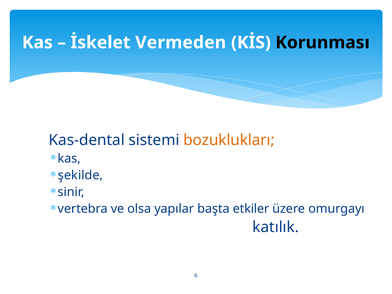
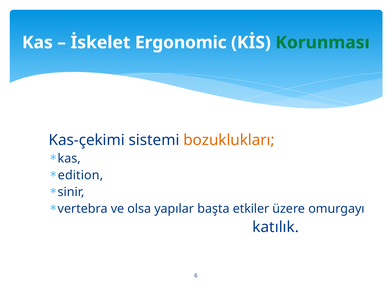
Vermeden: Vermeden -> Ergonomic
Korunması colour: black -> green
Kas-dental: Kas-dental -> Kas-çekimi
şekilde: şekilde -> edition
